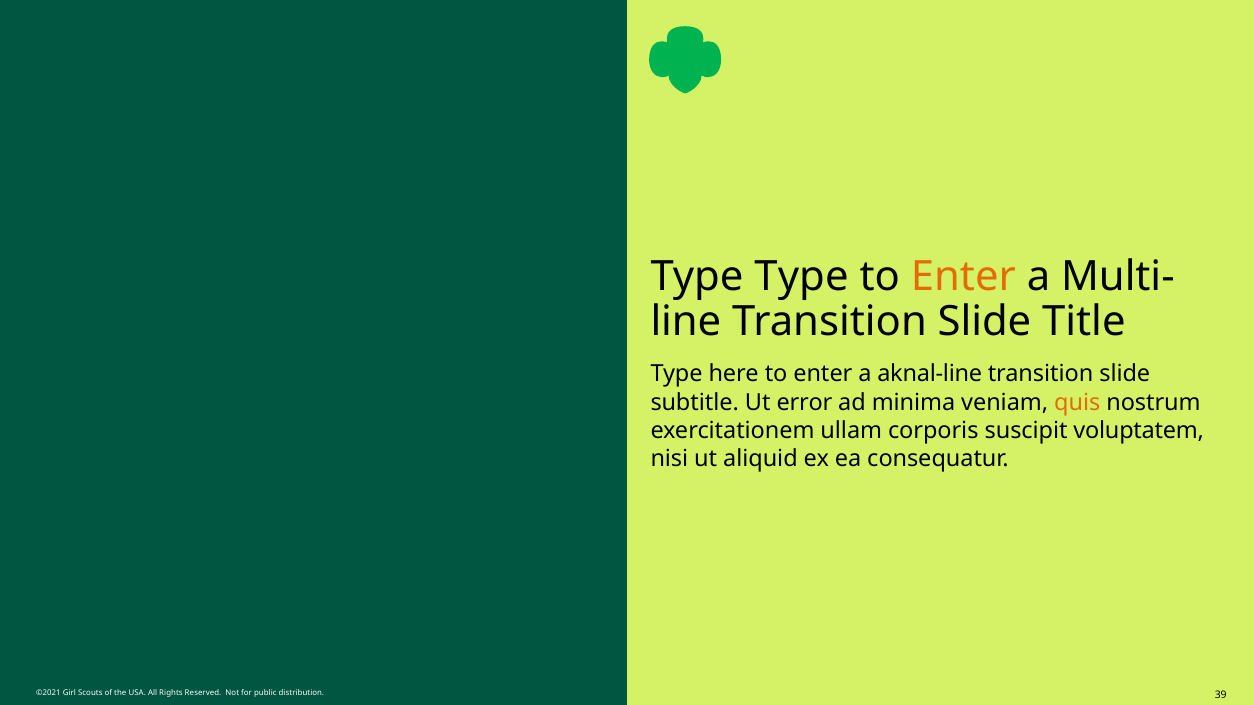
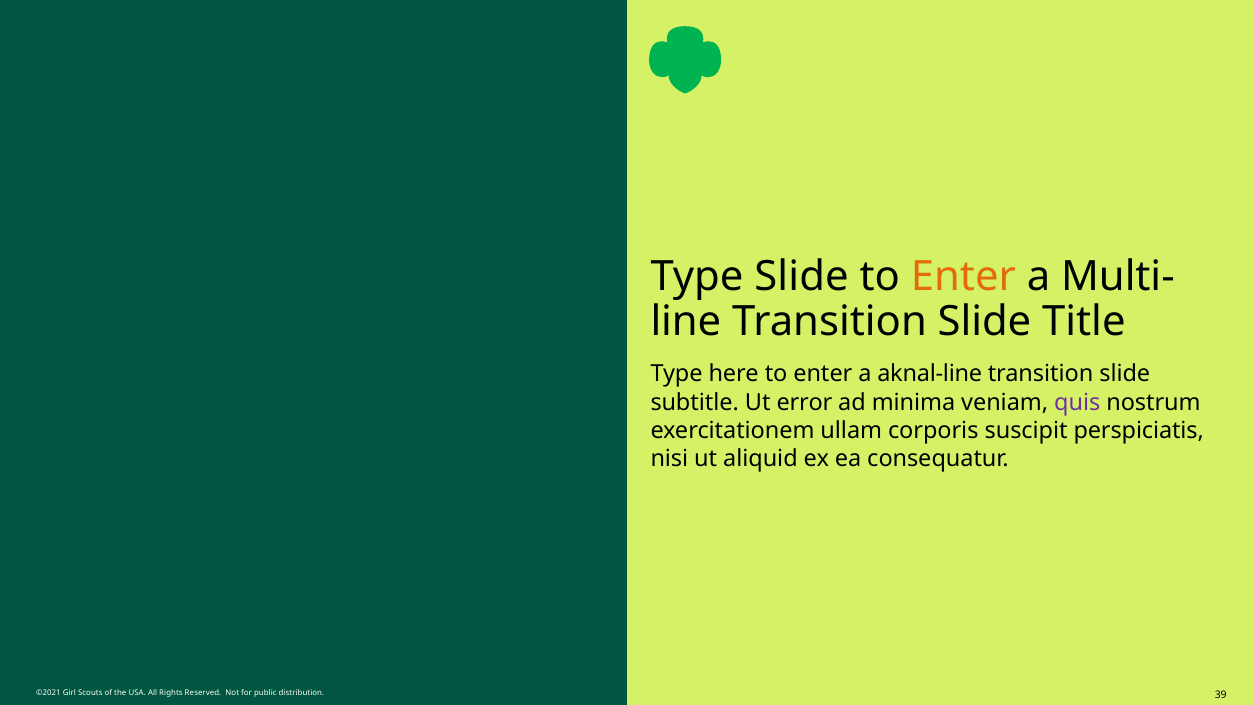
Type Type: Type -> Slide
quis colour: orange -> purple
voluptatem: voluptatem -> perspiciatis
